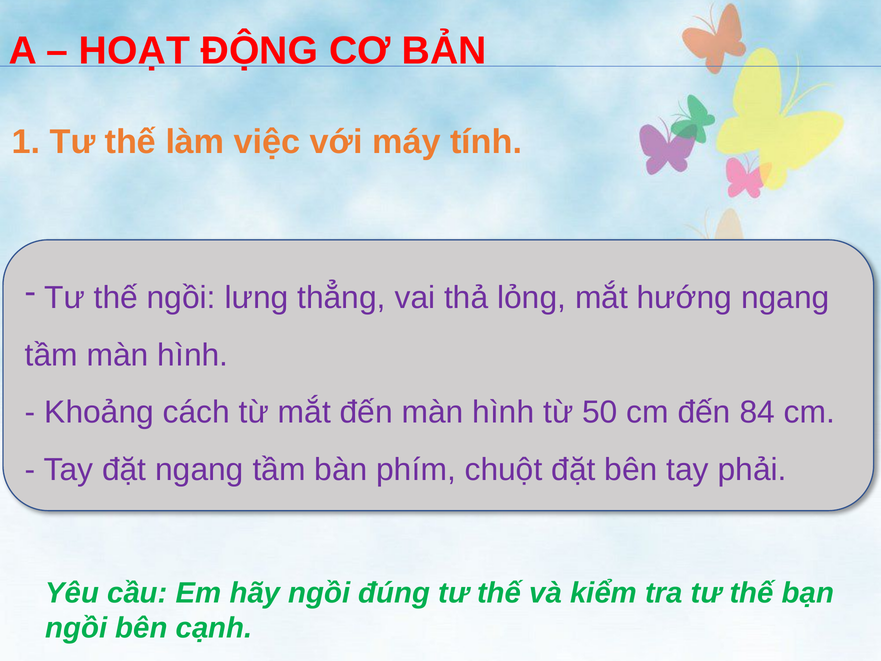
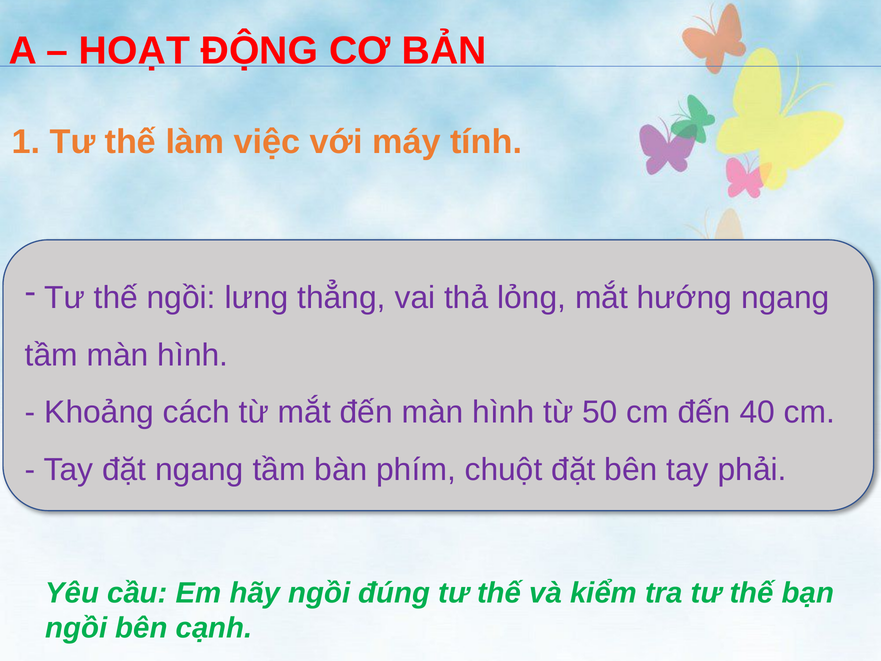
84: 84 -> 40
